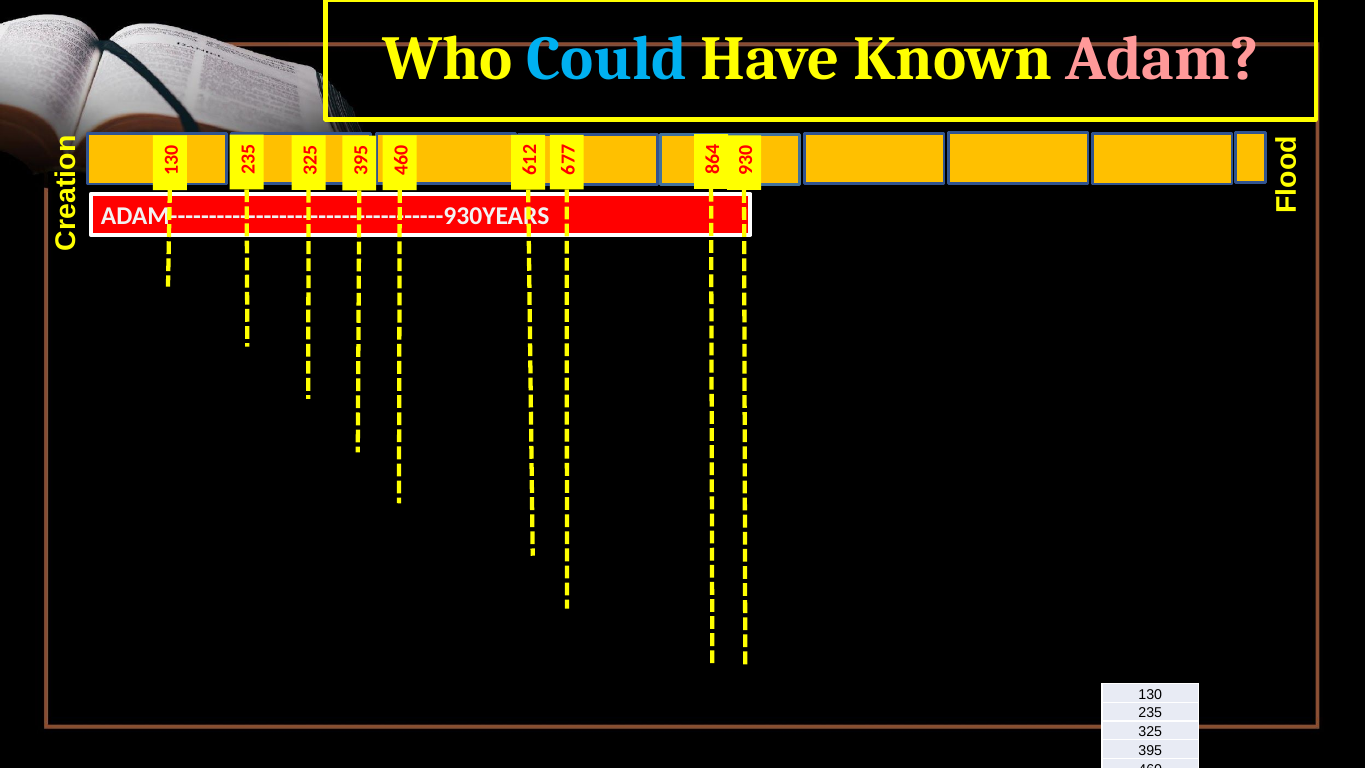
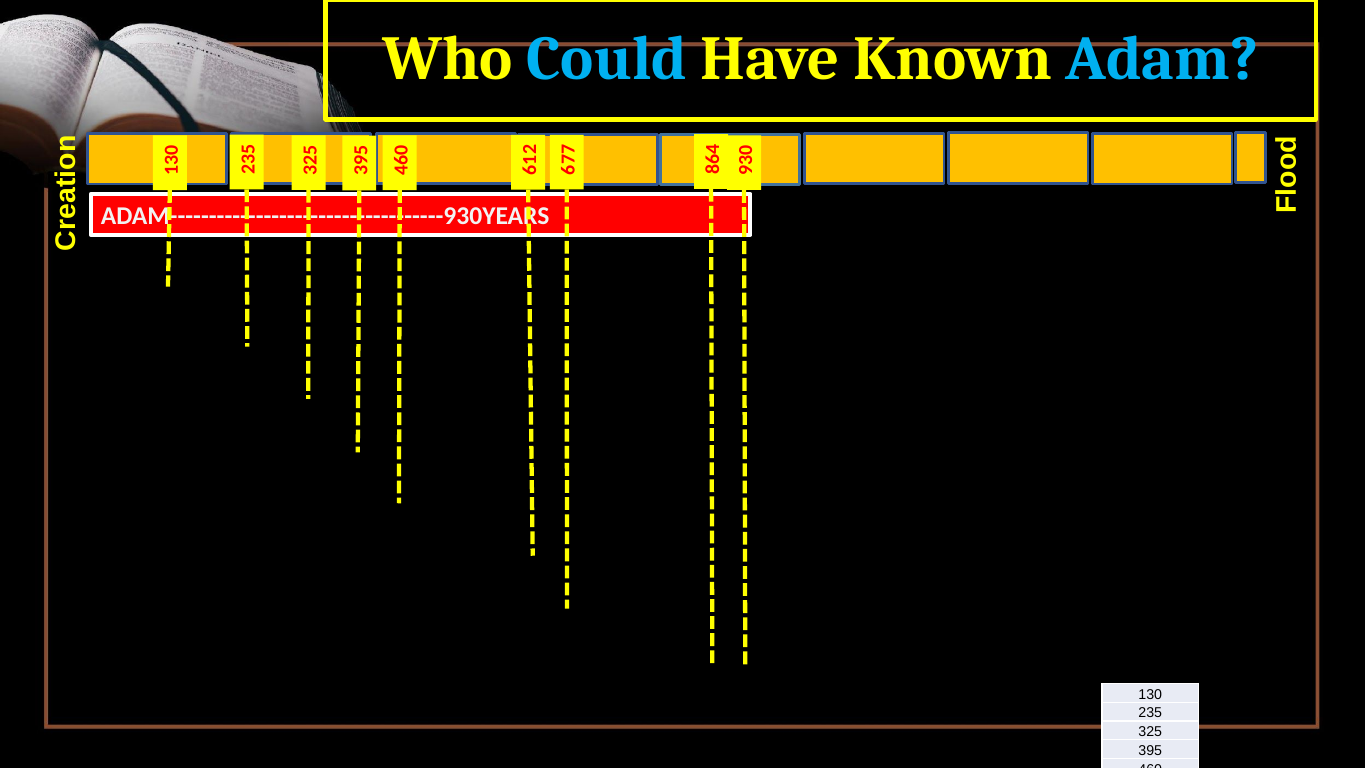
Adam colour: pink -> light blue
